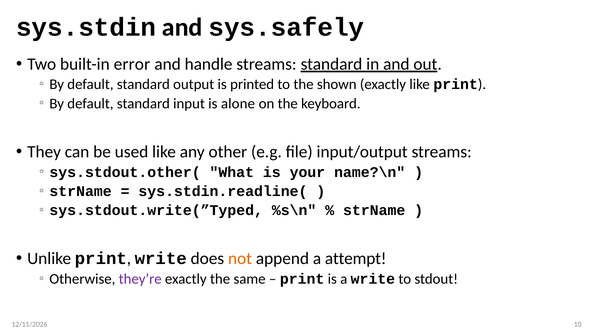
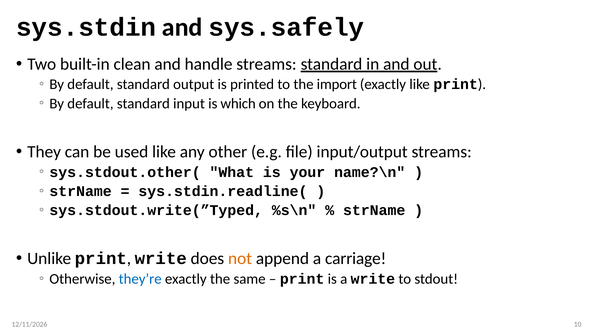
error: error -> clean
shown: shown -> import
alone: alone -> which
attempt: attempt -> carriage
they’re colour: purple -> blue
